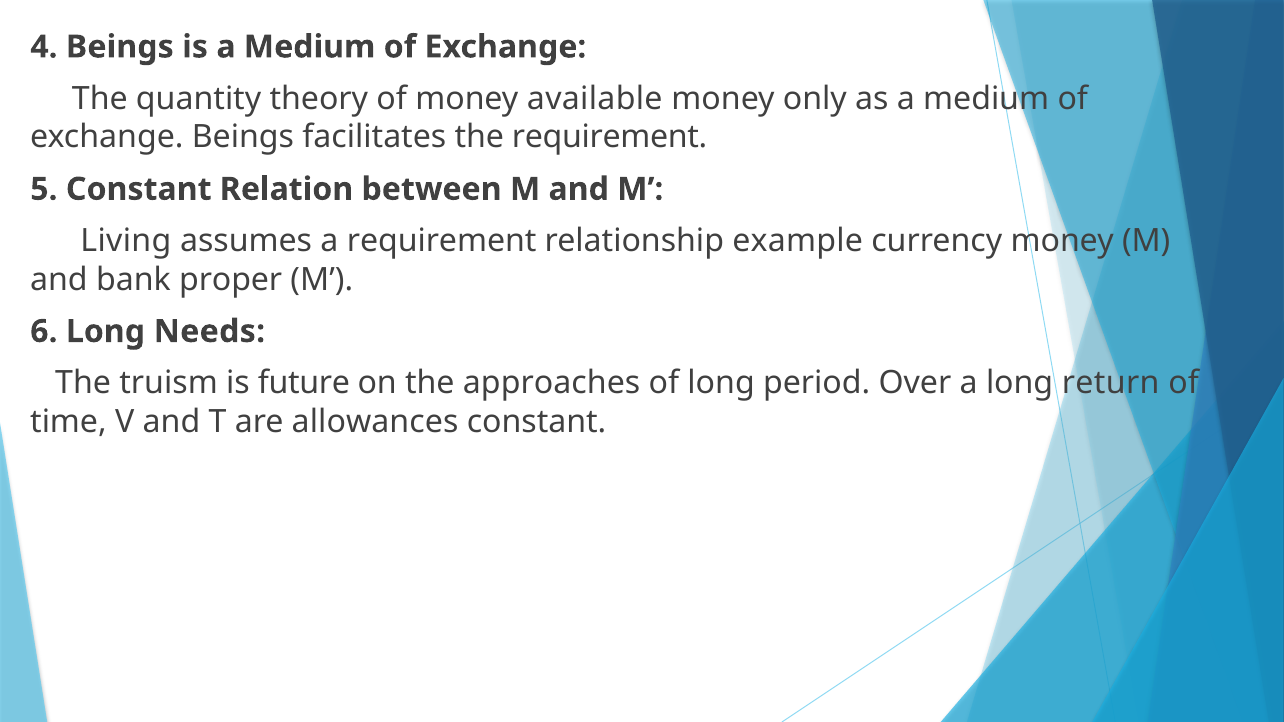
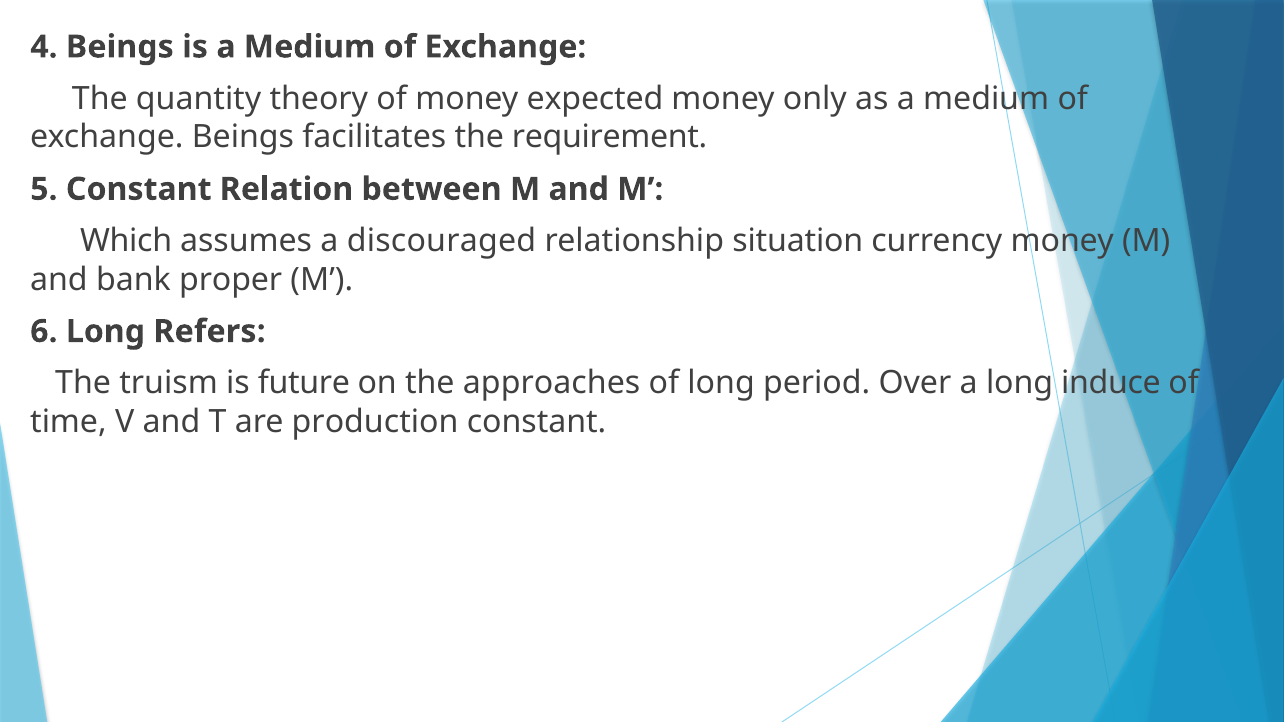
available: available -> expected
Living: Living -> Which
a requirement: requirement -> discouraged
example: example -> situation
Needs: Needs -> Refers
return: return -> induce
allowances: allowances -> production
